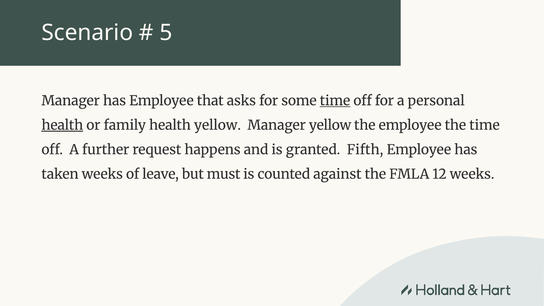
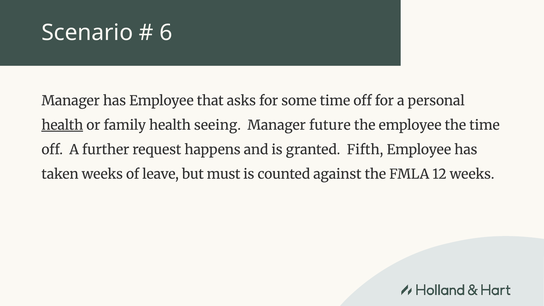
5: 5 -> 6
time at (335, 101) underline: present -> none
health yellow: yellow -> seeing
Manager yellow: yellow -> future
